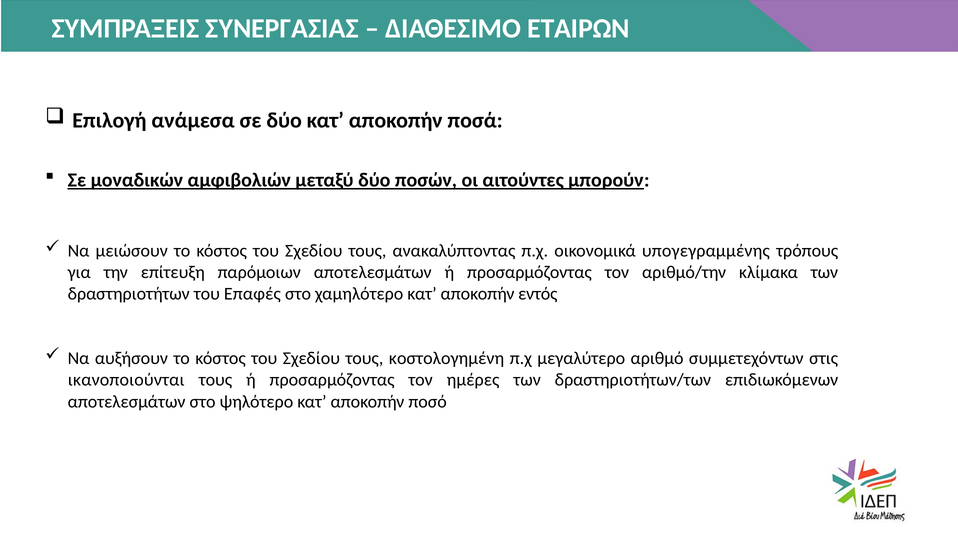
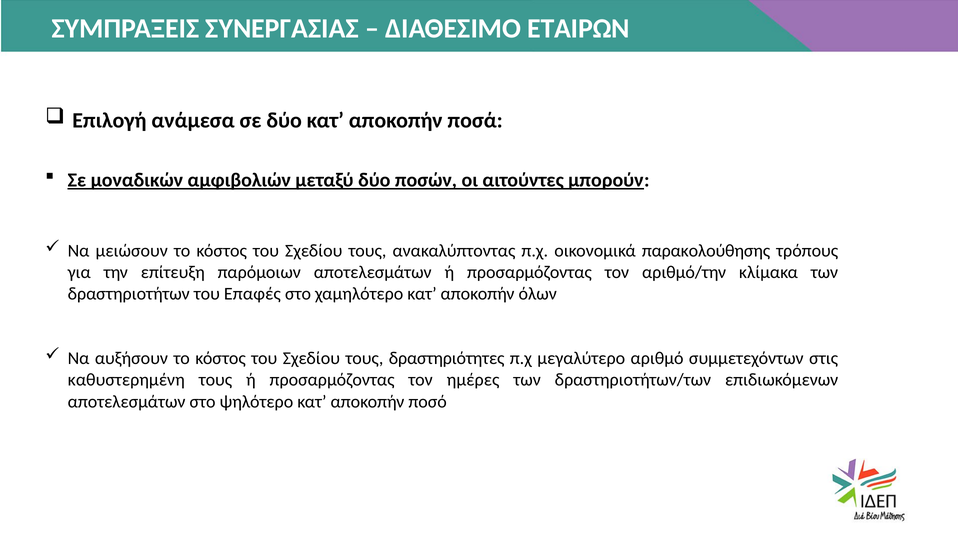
υπογεγραμμένης: υπογεγραμμένης -> παρακολούθησης
εντός: εντός -> όλων
κοστολογημένη: κοστολογημένη -> δραστηριότητες
ικανοποιούνται: ικανοποιούνται -> καθυστερημένη
